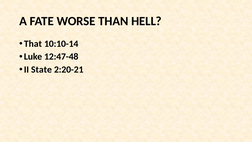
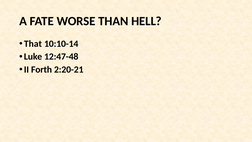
State: State -> Forth
